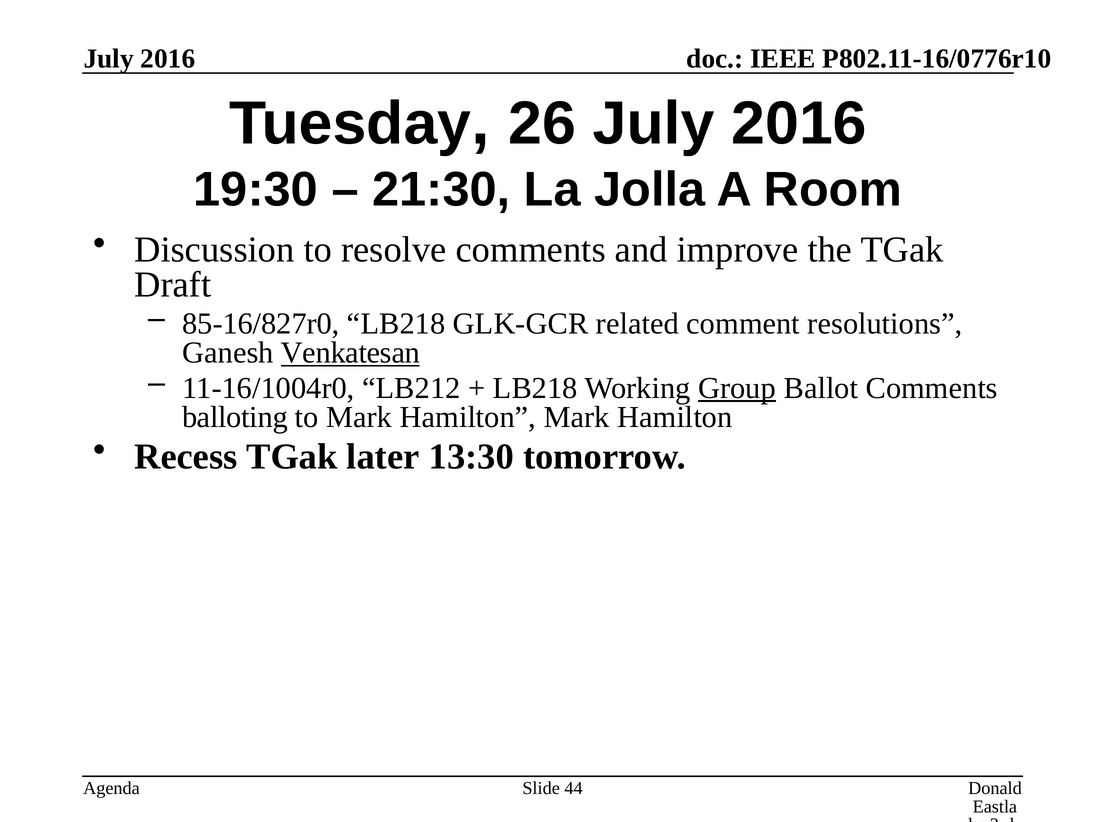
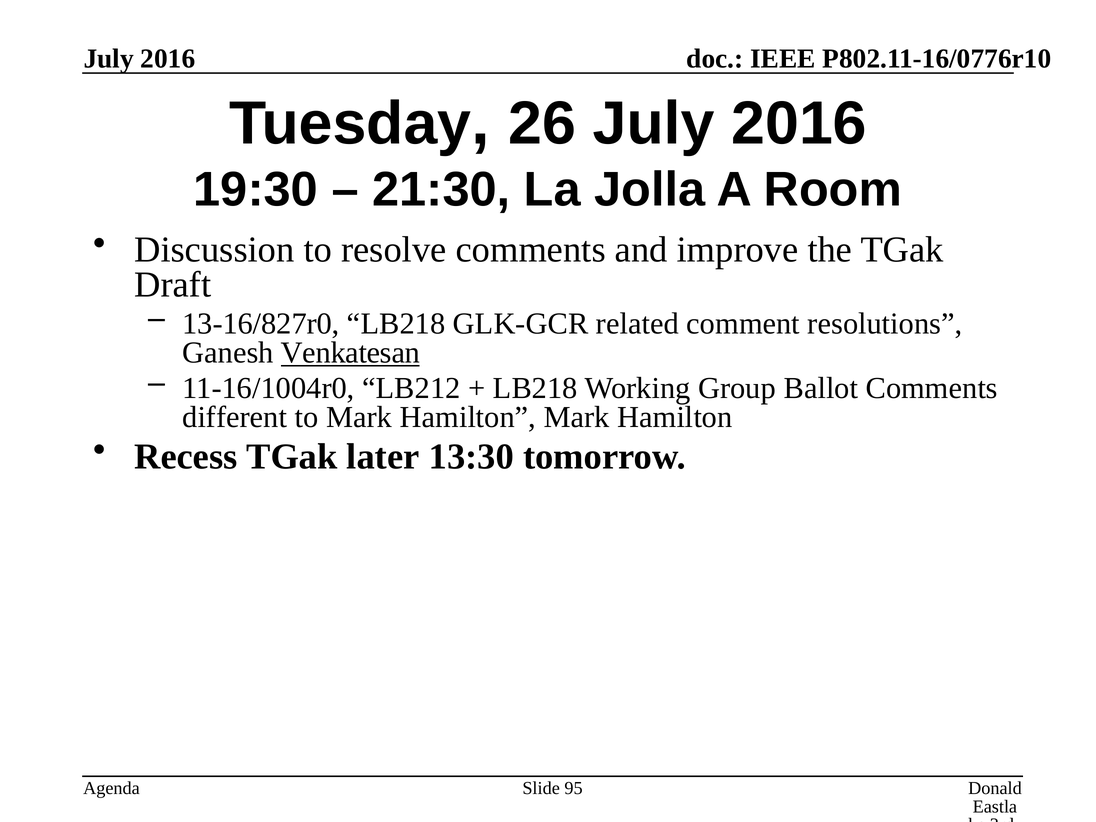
85-16/827r0: 85-16/827r0 -> 13-16/827r0
Group underline: present -> none
balloting: balloting -> different
44: 44 -> 95
